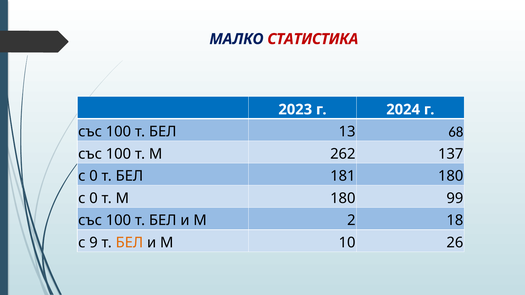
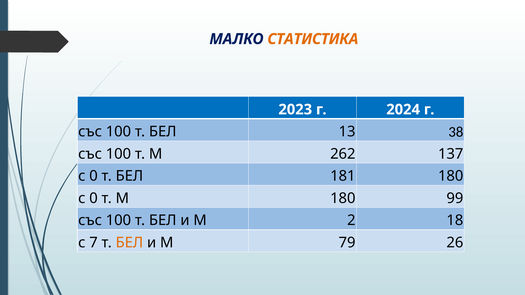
СТАТИСТИКА colour: red -> orange
68: 68 -> 38
9: 9 -> 7
10: 10 -> 79
